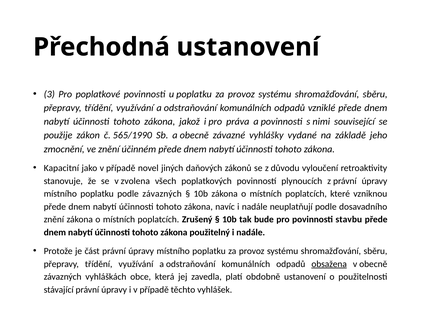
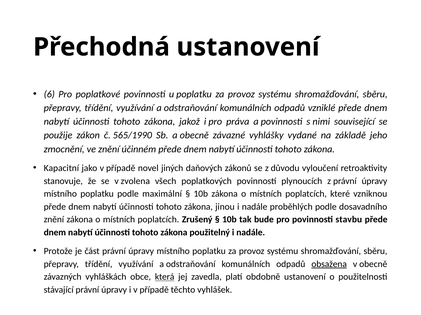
3: 3 -> 6
podle závazných: závazných -> maximální
navíc: navíc -> jinou
neuplatňují: neuplatňují -> proběhlých
která underline: none -> present
